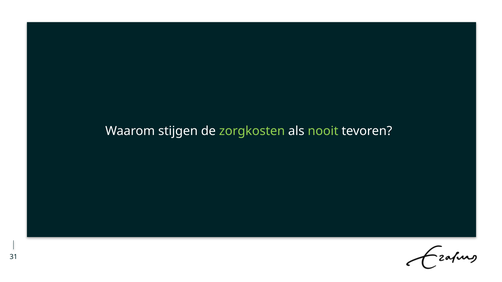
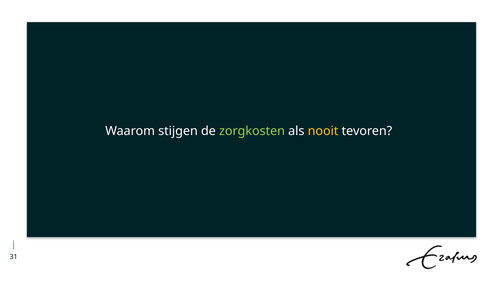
nooit colour: light green -> yellow
